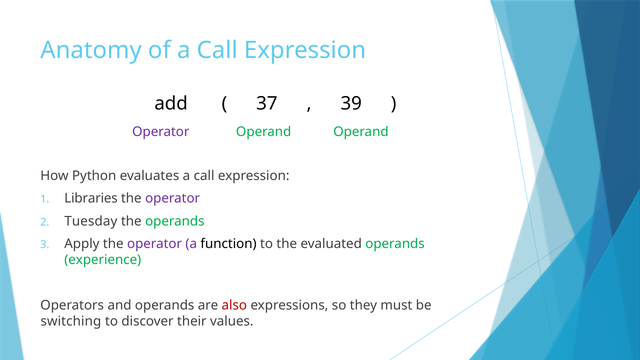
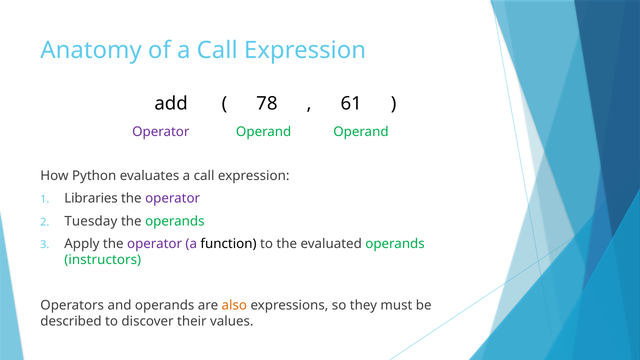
37: 37 -> 78
39: 39 -> 61
experience: experience -> instructors
also colour: red -> orange
switching: switching -> described
